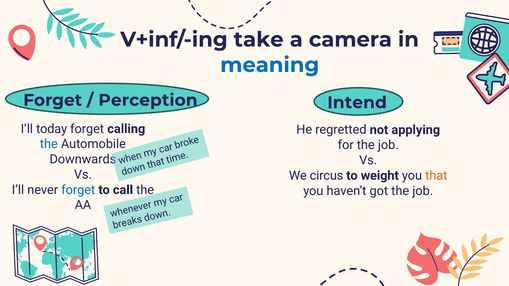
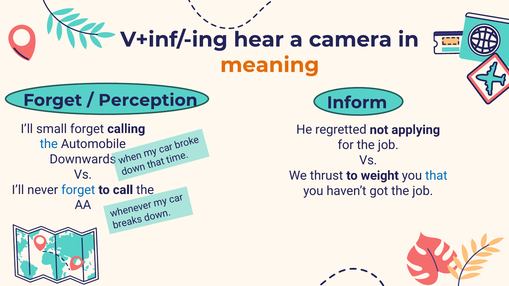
take: take -> hear
meaning colour: blue -> orange
Intend: Intend -> Inform
today: today -> small
circus: circus -> thrust
that colour: orange -> blue
